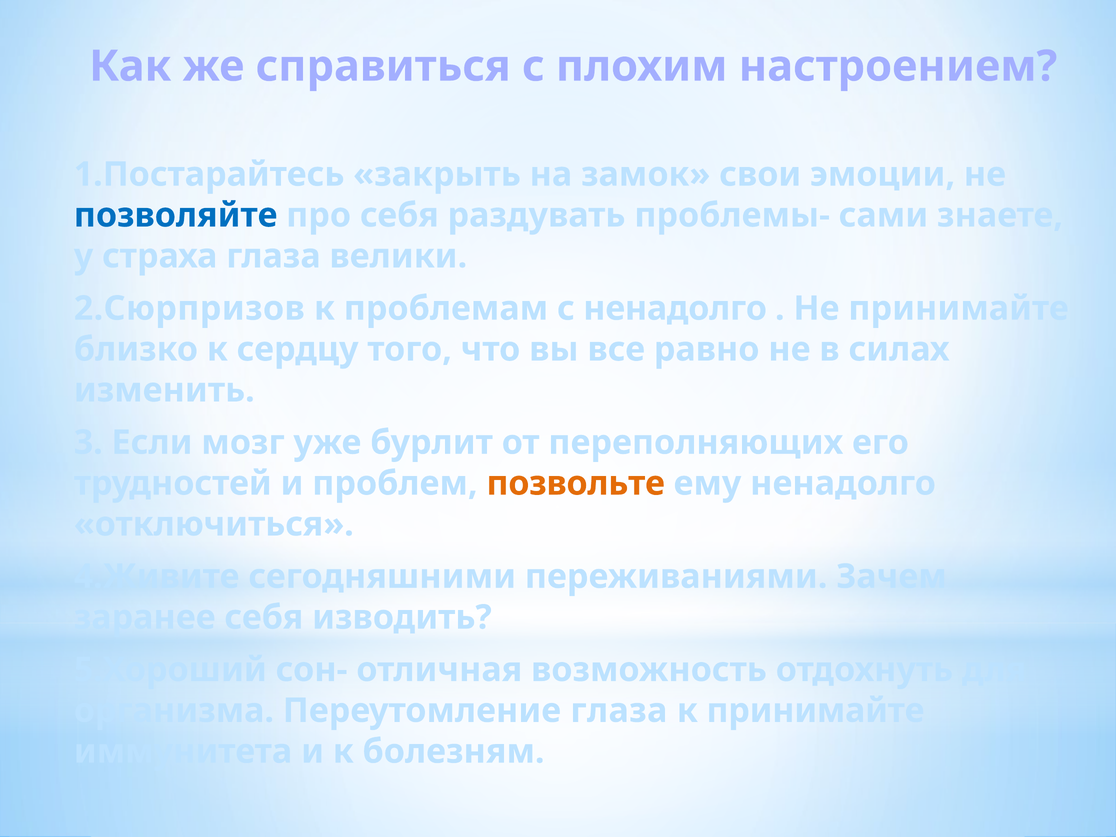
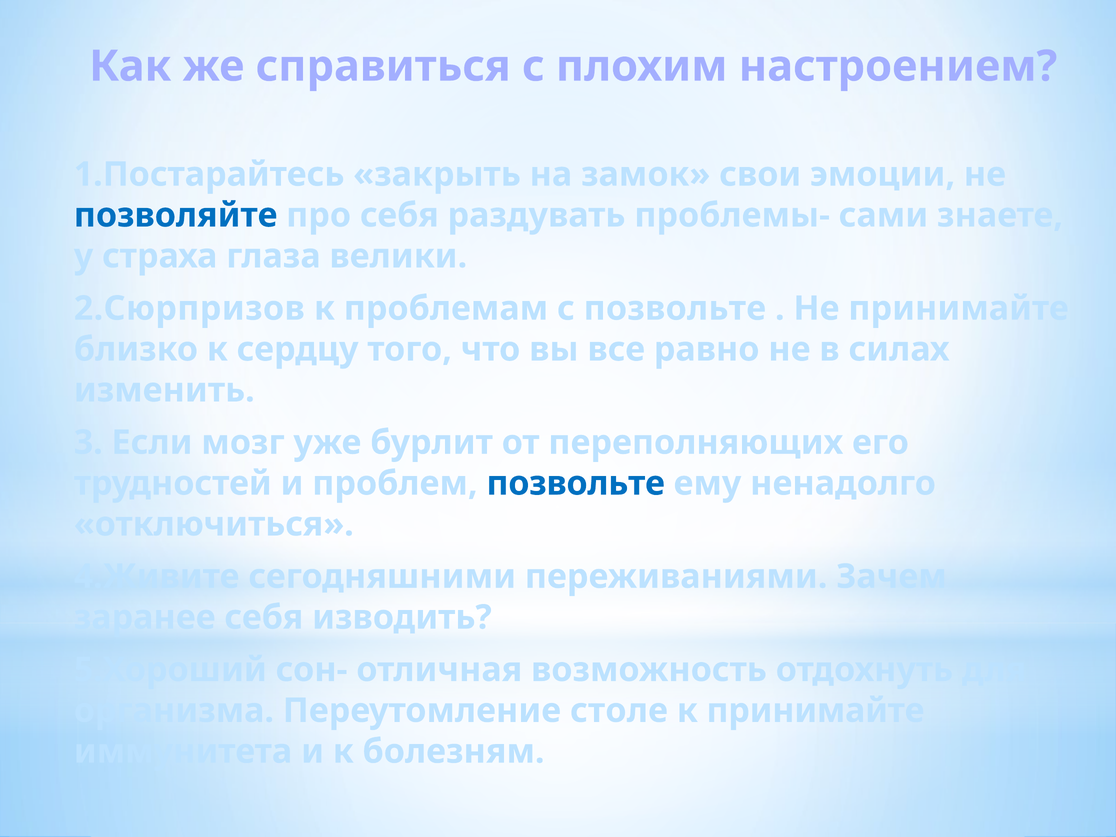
с ненадолго: ненадолго -> позвольте
позвольте at (576, 483) colour: orange -> blue
Переутомление глаза: глаза -> столе
